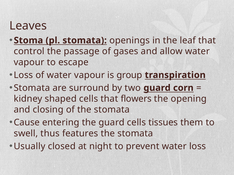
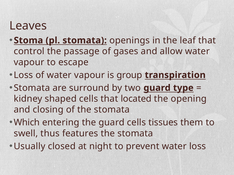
corn: corn -> type
flowers: flowers -> located
Cause: Cause -> Which
